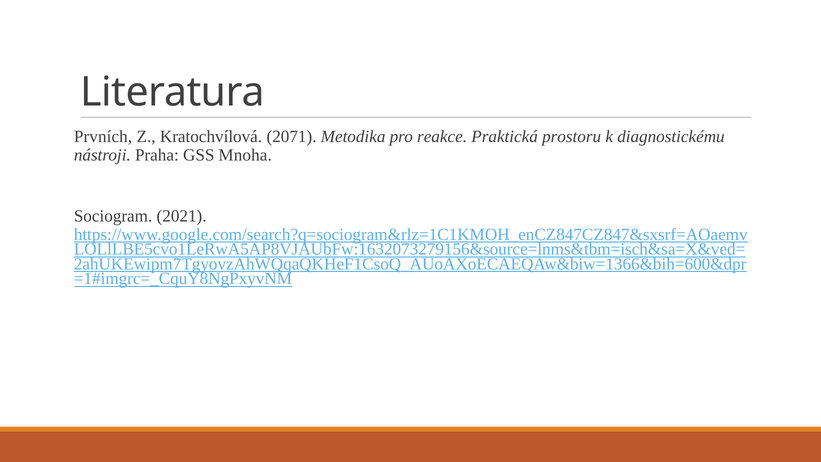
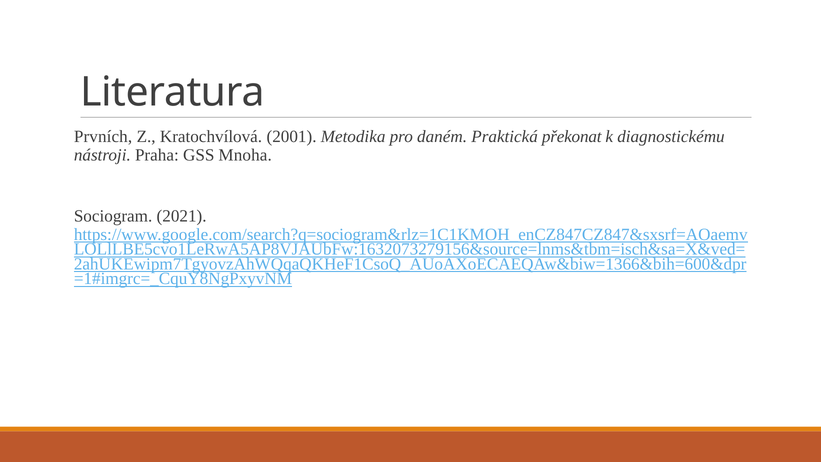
2071: 2071 -> 2001
reakce: reakce -> daném
prostoru: prostoru -> překonat
